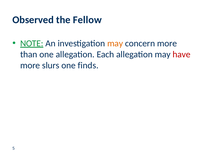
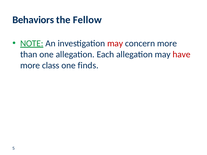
Observed: Observed -> Behaviors
may at (115, 43) colour: orange -> red
slurs: slurs -> class
